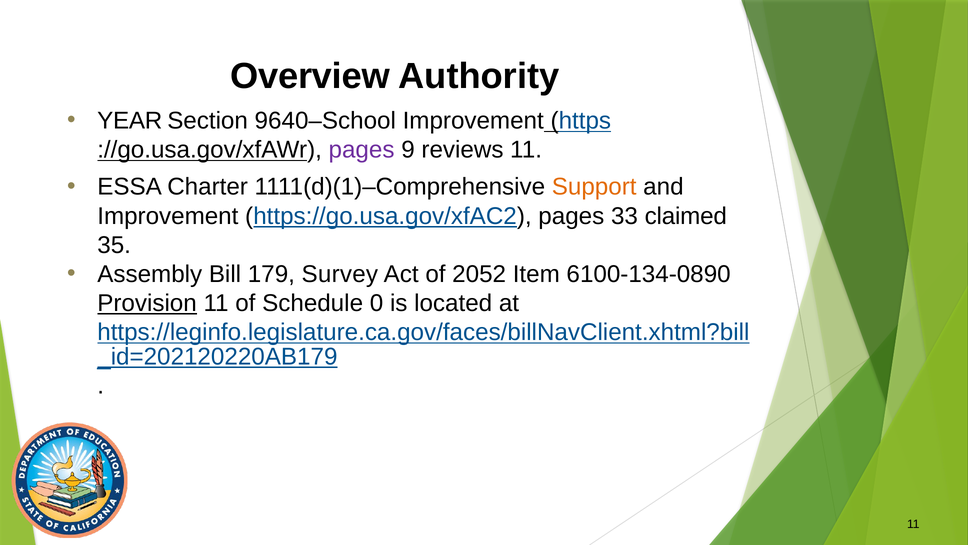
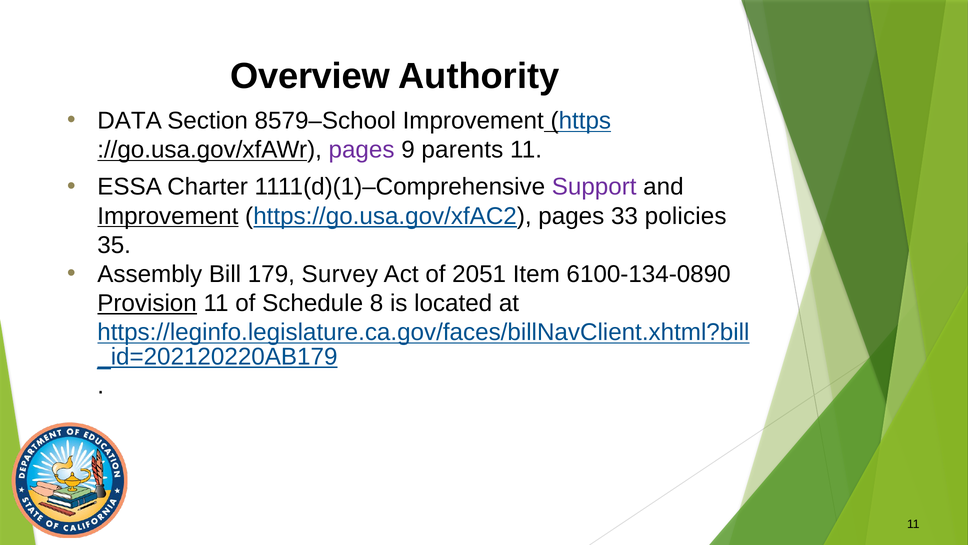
YEAR: YEAR -> DATA
9640–School: 9640–School -> 8579–School
reviews: reviews -> parents
Support colour: orange -> purple
Improvement at (168, 216) underline: none -> present
claimed: claimed -> policies
2052: 2052 -> 2051
0: 0 -> 8
